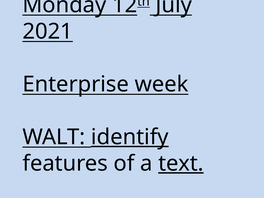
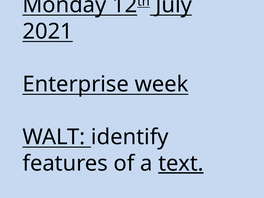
identify underline: present -> none
